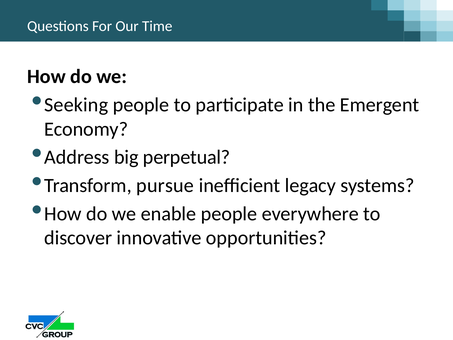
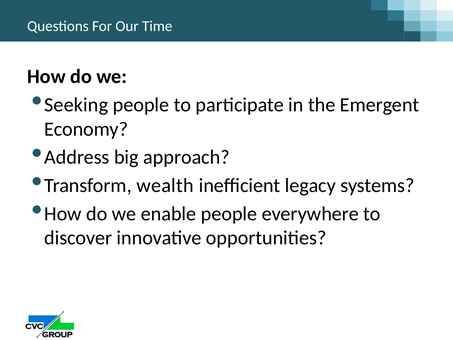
perpetual: perpetual -> approach
pursue: pursue -> wealth
